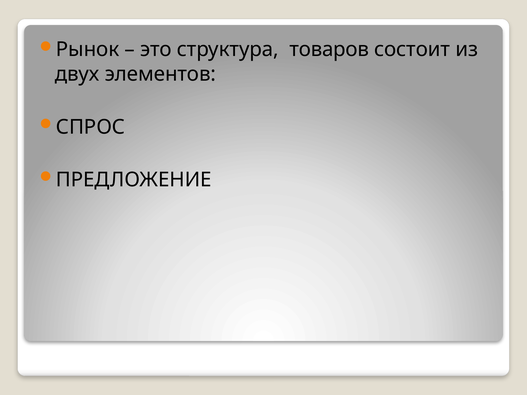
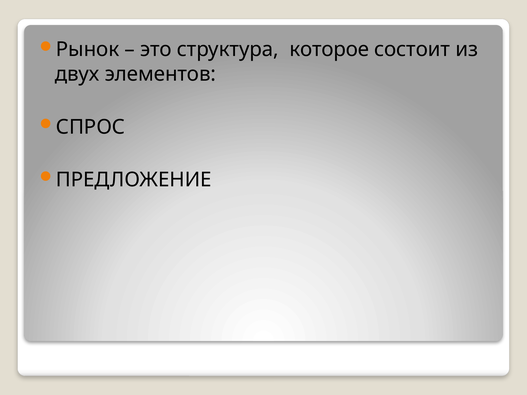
товаров: товаров -> которое
